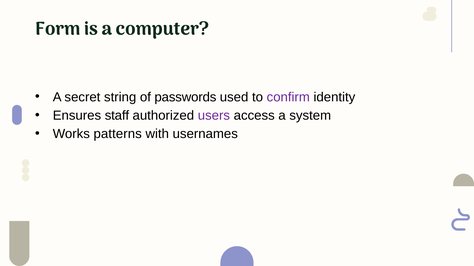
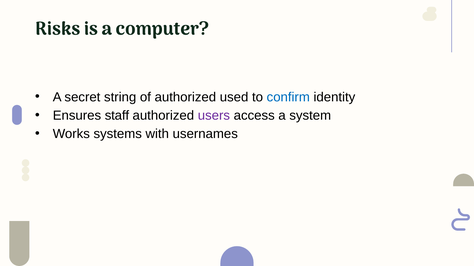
Form: Form -> Risks
of passwords: passwords -> authorized
confirm colour: purple -> blue
patterns: patterns -> systems
